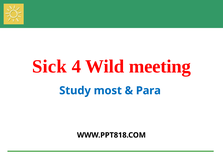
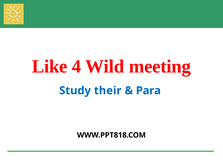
Sick: Sick -> Like
most: most -> their
